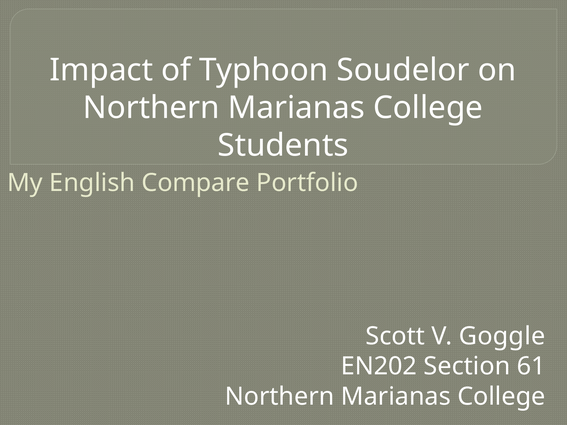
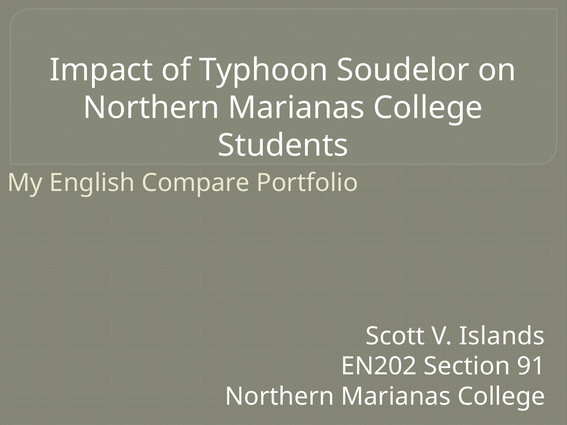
Goggle: Goggle -> Islands
61: 61 -> 91
